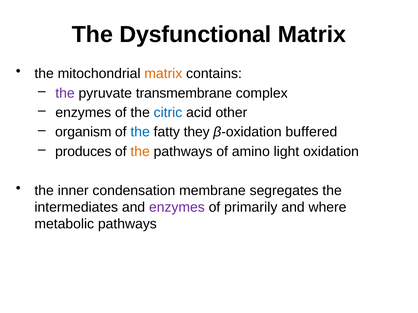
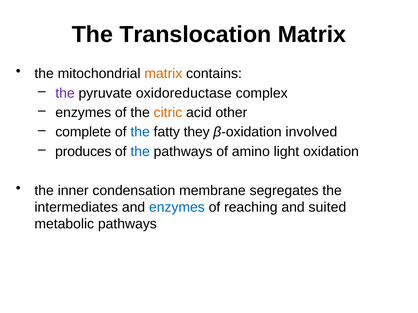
Dysfunctional: Dysfunctional -> Translocation
transmembrane: transmembrane -> oxidoreductase
citric colour: blue -> orange
organism: organism -> complete
buffered: buffered -> involved
the at (140, 152) colour: orange -> blue
enzymes at (177, 207) colour: purple -> blue
primarily: primarily -> reaching
where: where -> suited
